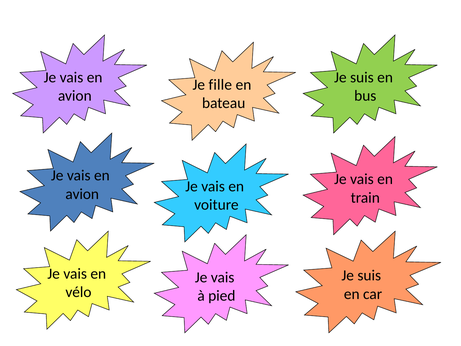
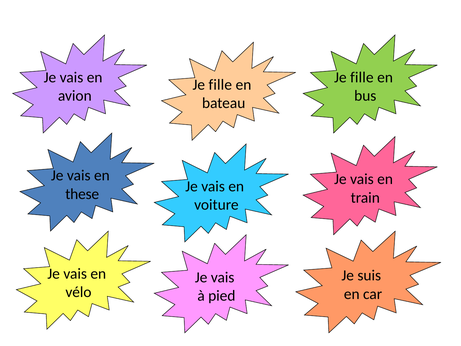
suis at (362, 77): suis -> fille
avion at (82, 194): avion -> these
